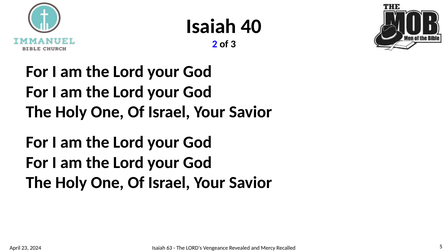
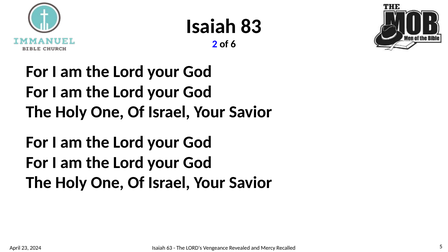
40: 40 -> 83
3: 3 -> 6
